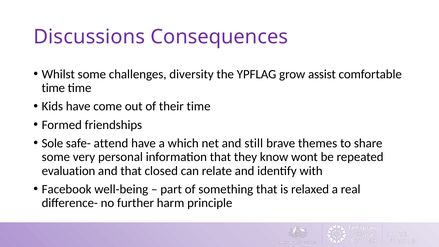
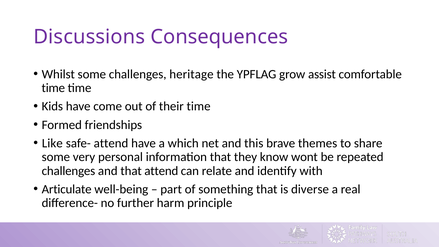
diversity: diversity -> heritage
Sole: Sole -> Like
still: still -> this
evaluation at (68, 171): evaluation -> challenges
that closed: closed -> attend
Facebook: Facebook -> Articulate
relaxed: relaxed -> diverse
